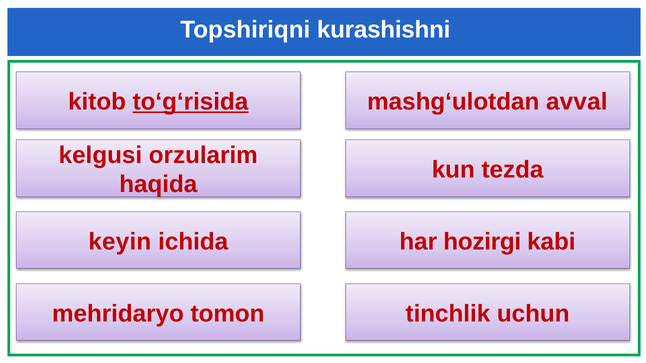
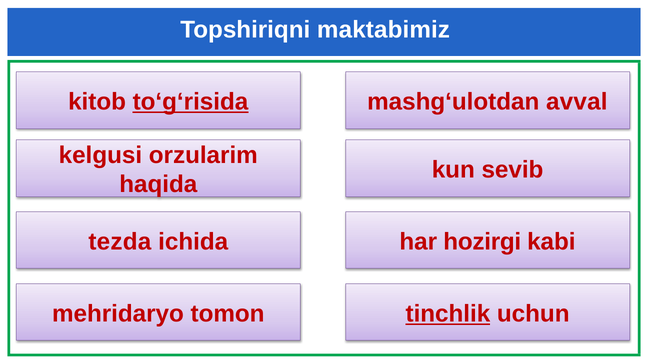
kurashishni: kurashishni -> maktabimiz
tezda: tezda -> sevib
keyin: keyin -> tezda
tinchlik underline: none -> present
